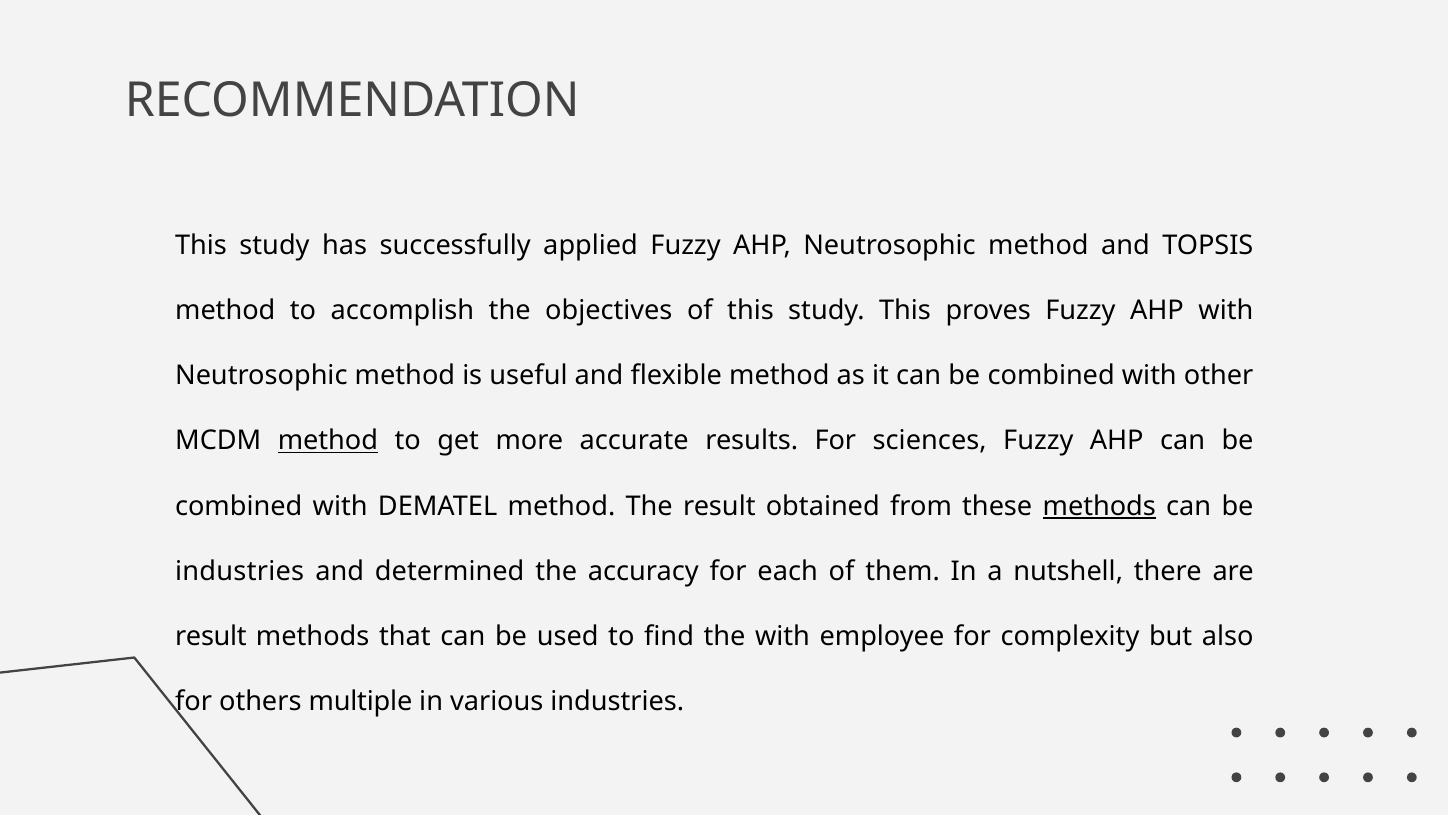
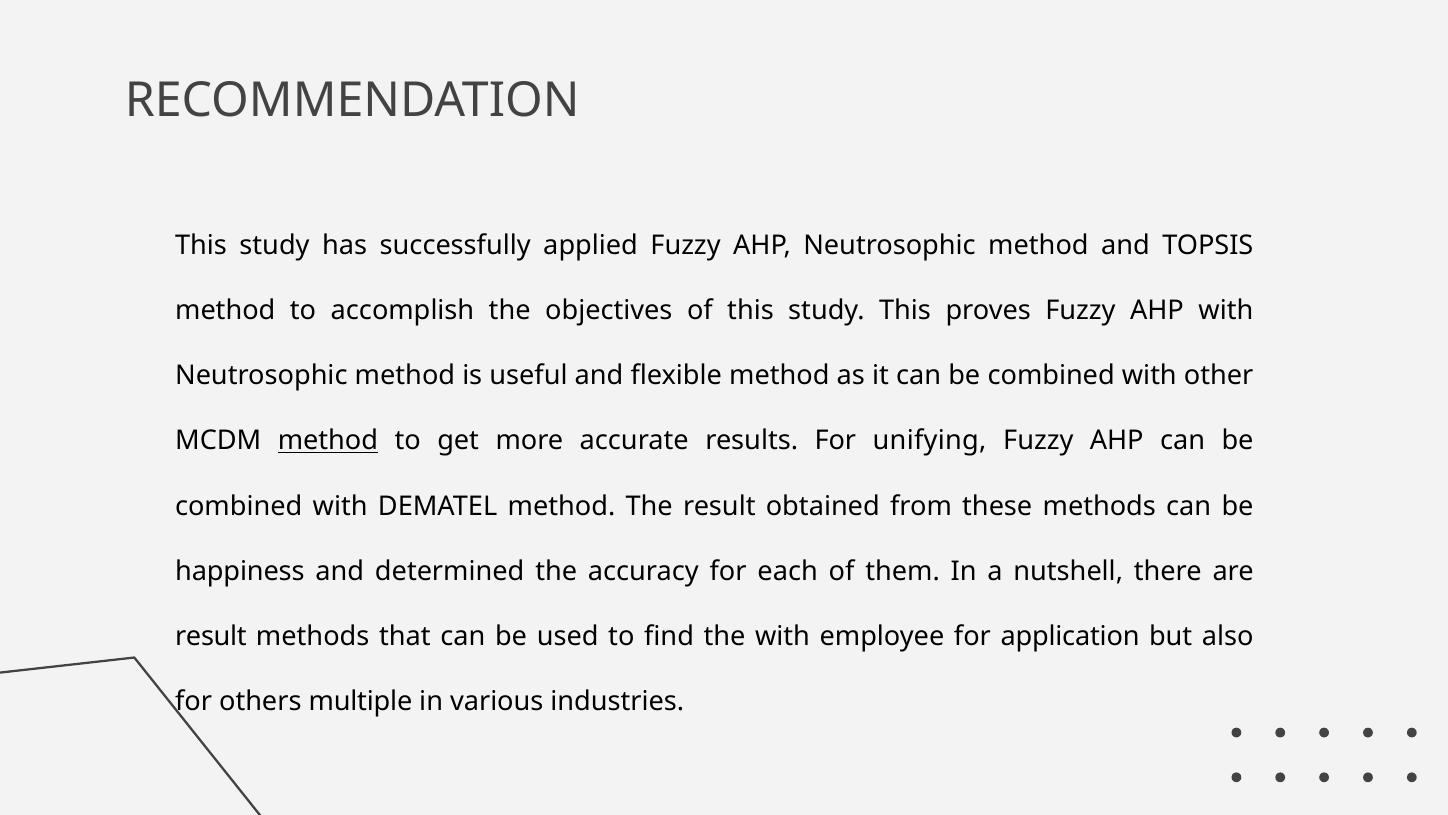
sciences: sciences -> unifying
methods at (1099, 506) underline: present -> none
industries at (240, 571): industries -> happiness
complexity: complexity -> application
